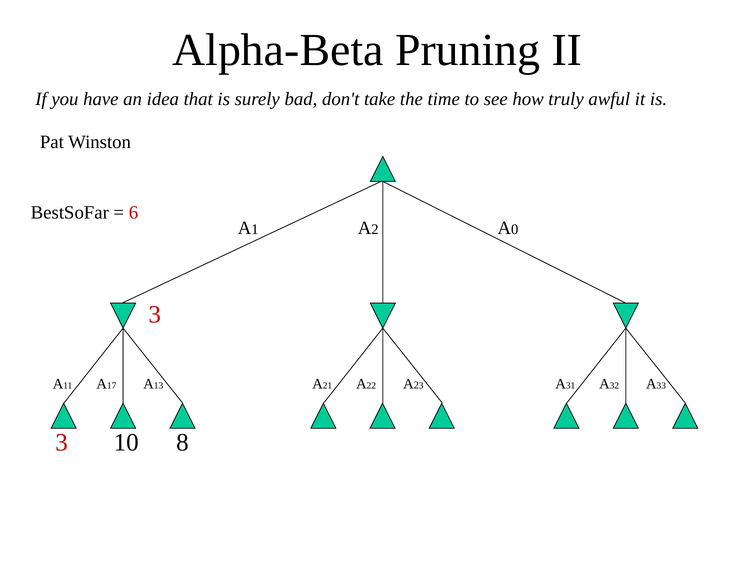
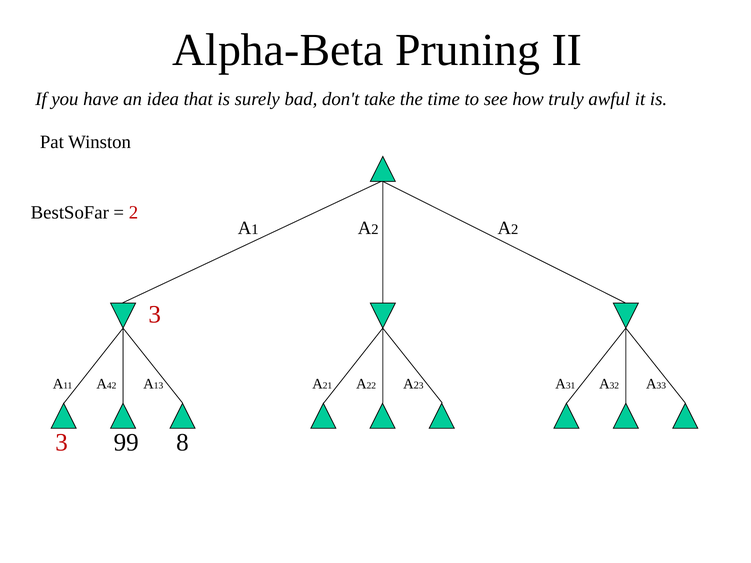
6 at (134, 212): 6 -> 2
0 at (515, 229): 0 -> 2
17: 17 -> 42
10: 10 -> 99
